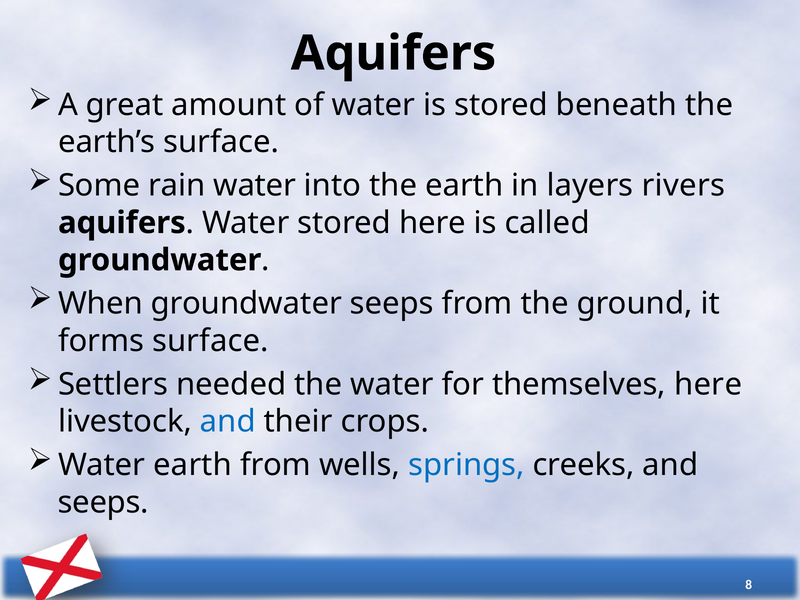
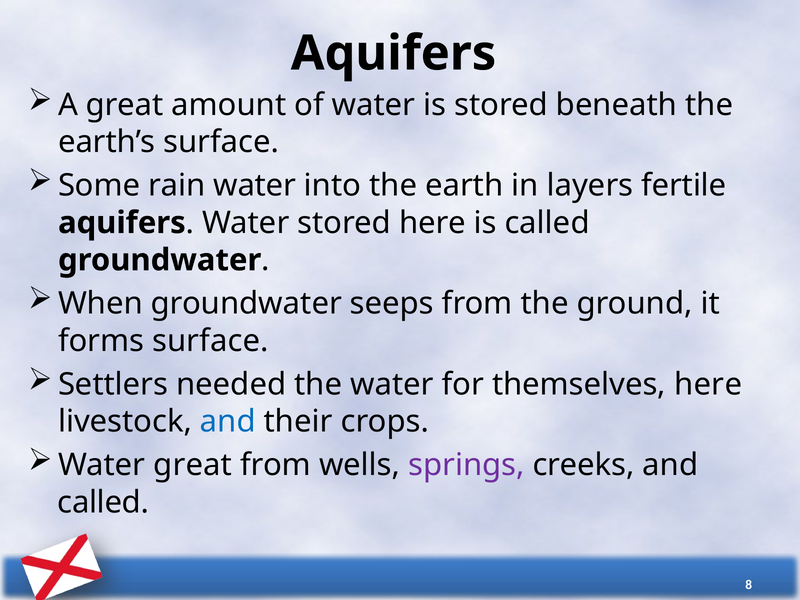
rivers: rivers -> fertile
Water earth: earth -> great
springs colour: blue -> purple
seeps at (103, 502): seeps -> called
